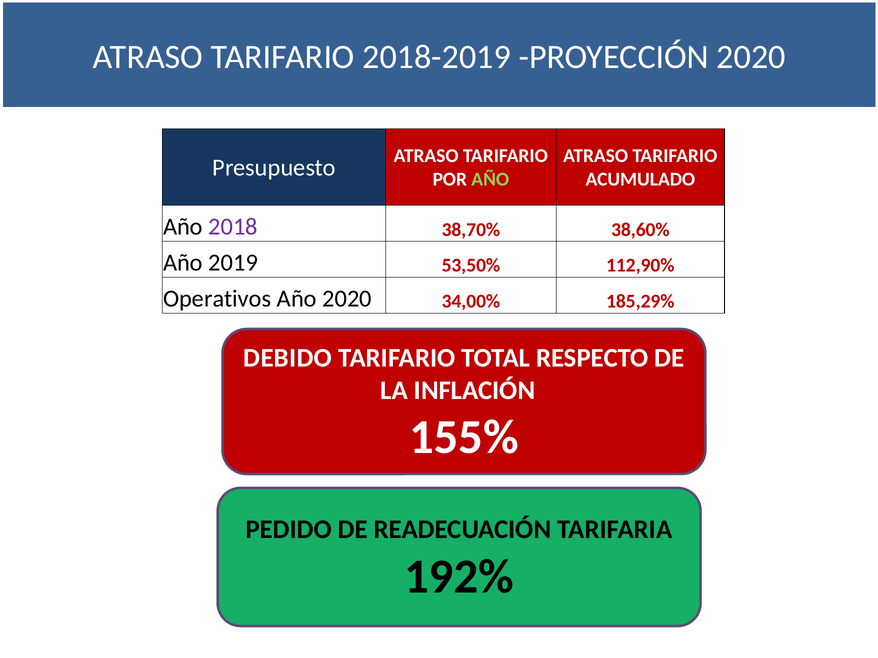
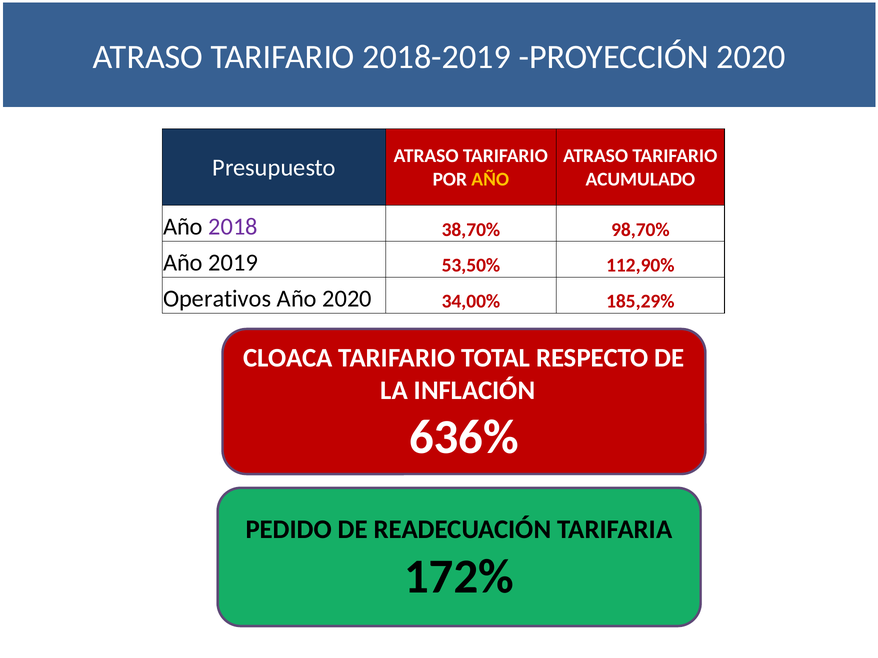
AÑO at (490, 180) colour: light green -> yellow
38,60%: 38,60% -> 98,70%
DEBIDO: DEBIDO -> CLOACA
155%: 155% -> 636%
192%: 192% -> 172%
